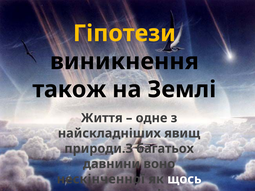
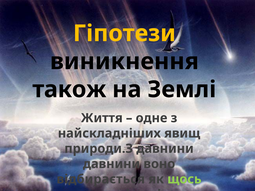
природи.З багатьох: багатьох -> давнини
нескінченної: нескінченної -> відбирається
щось colour: white -> light green
